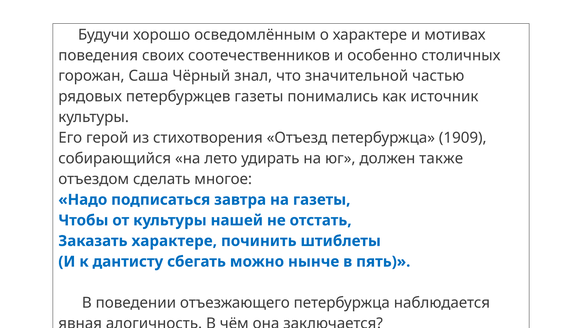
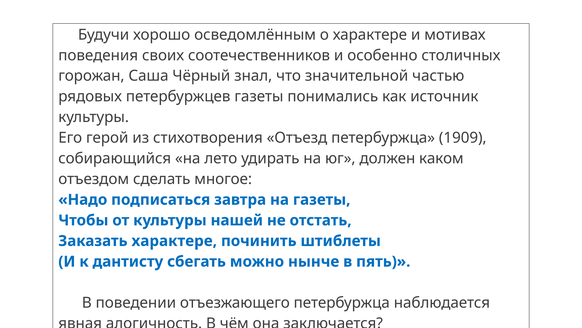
также: также -> каком
